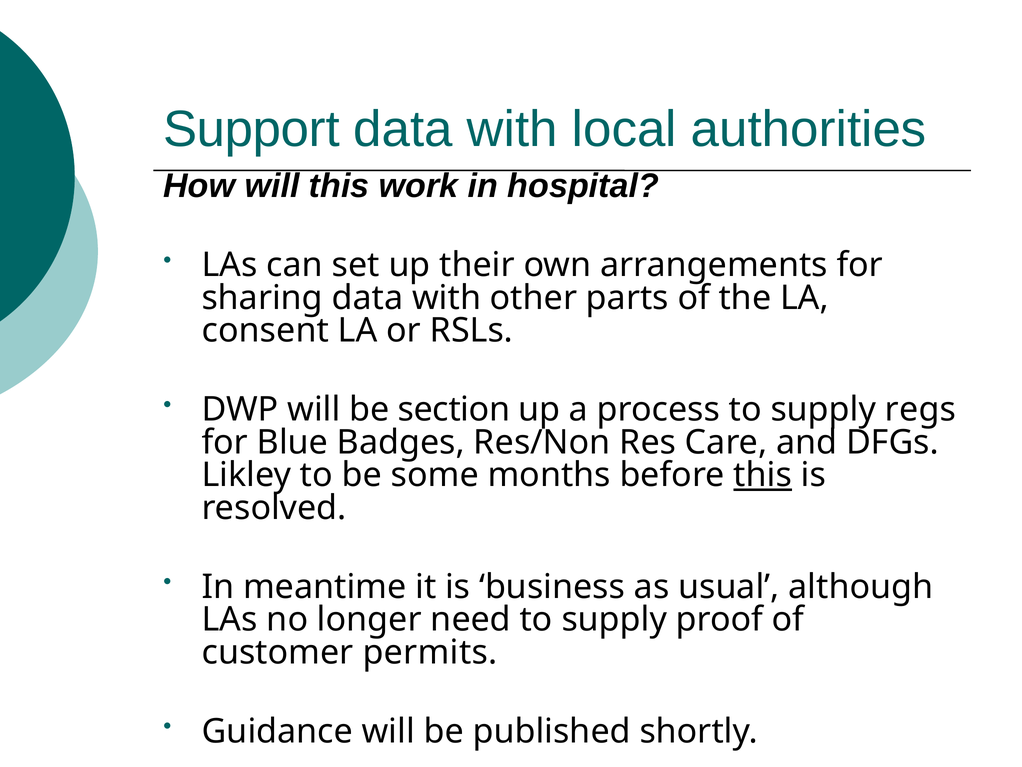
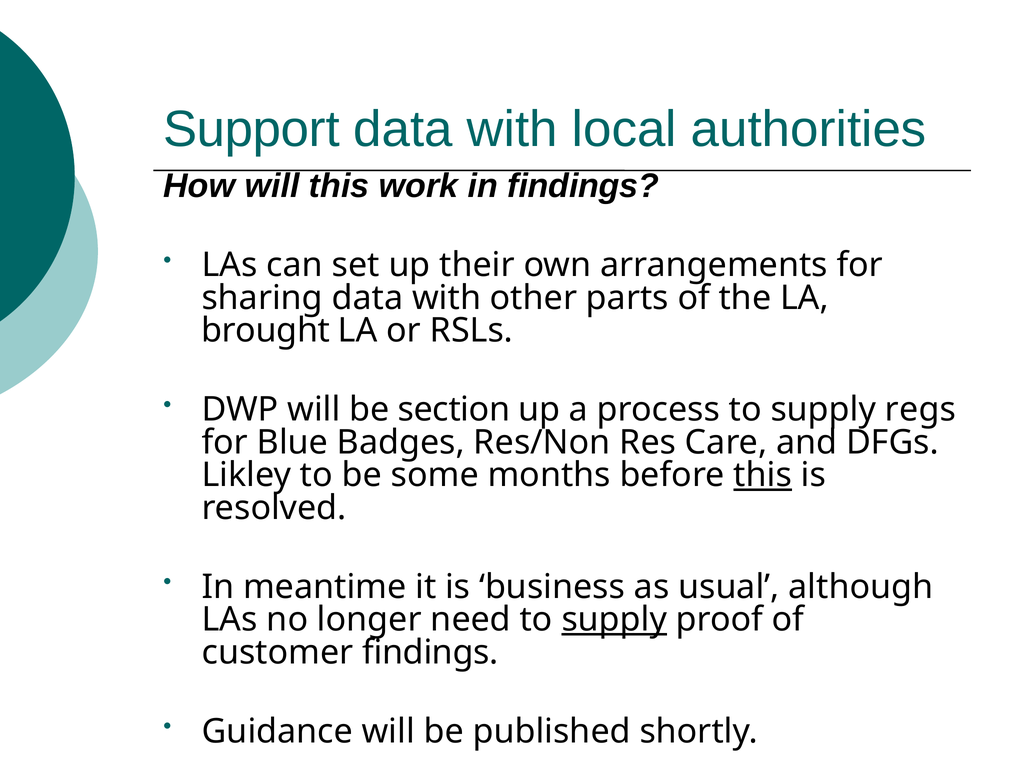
in hospital: hospital -> findings
consent: consent -> brought
supply at (614, 619) underline: none -> present
customer permits: permits -> findings
